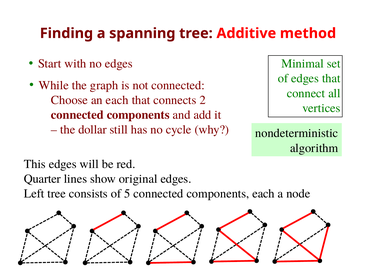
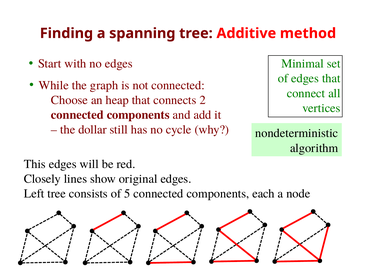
an each: each -> heap
Quarter: Quarter -> Closely
